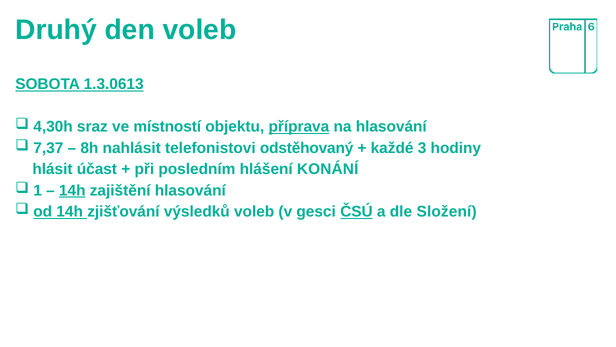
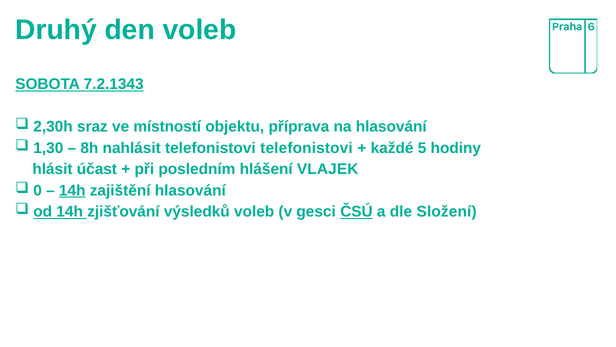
1.3.0613: 1.3.0613 -> 7.2.1343
4,30h: 4,30h -> 2,30h
příprava underline: present -> none
7,37: 7,37 -> 1,30
telefonistovi odstěhovaný: odstěhovaný -> telefonistovi
3: 3 -> 5
KONÁNÍ: KONÁNÍ -> VLAJEK
1: 1 -> 0
